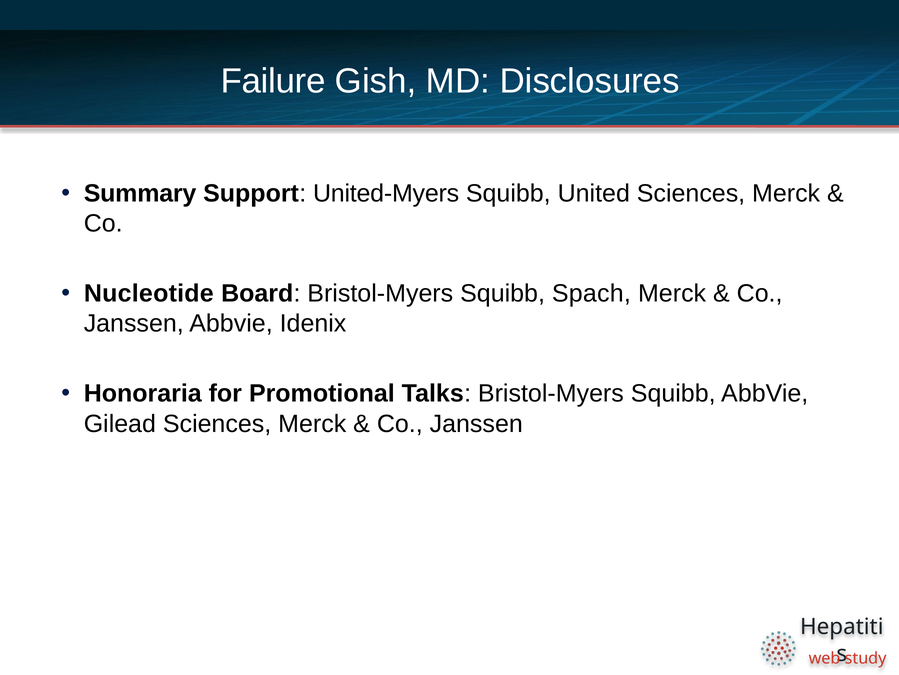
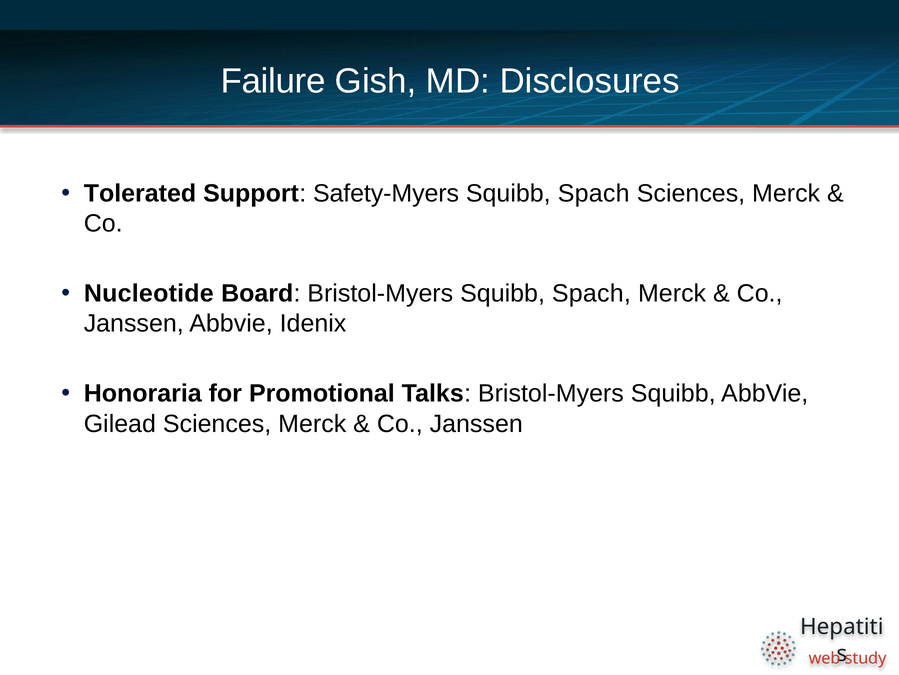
Summary: Summary -> Tolerated
United-Myers: United-Myers -> Safety-Myers
United at (594, 193): United -> Spach
